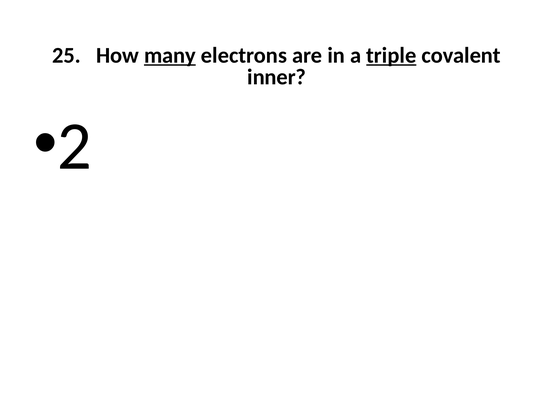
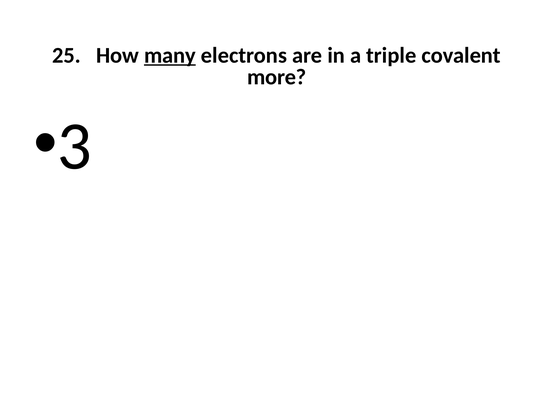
triple underline: present -> none
inner: inner -> more
2: 2 -> 3
